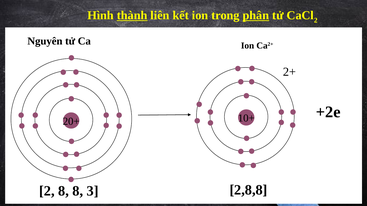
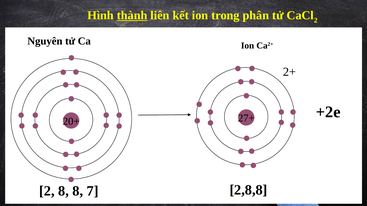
phân underline: present -> none
10+: 10+ -> 27+
3: 3 -> 7
